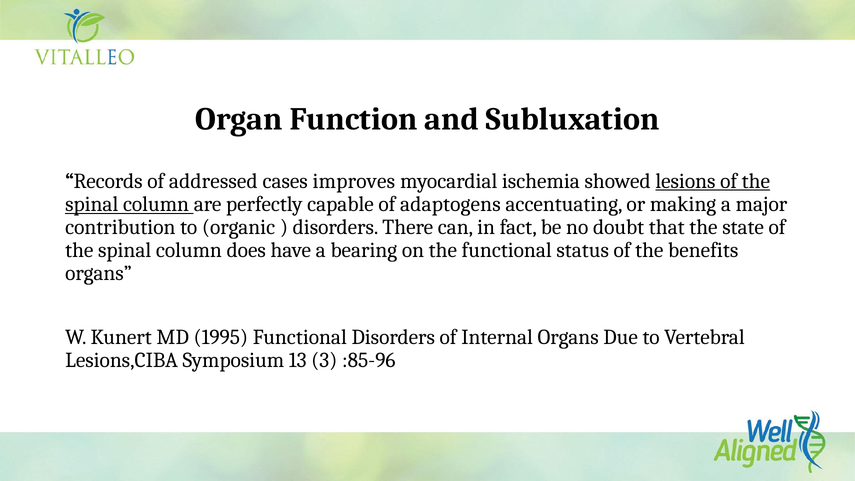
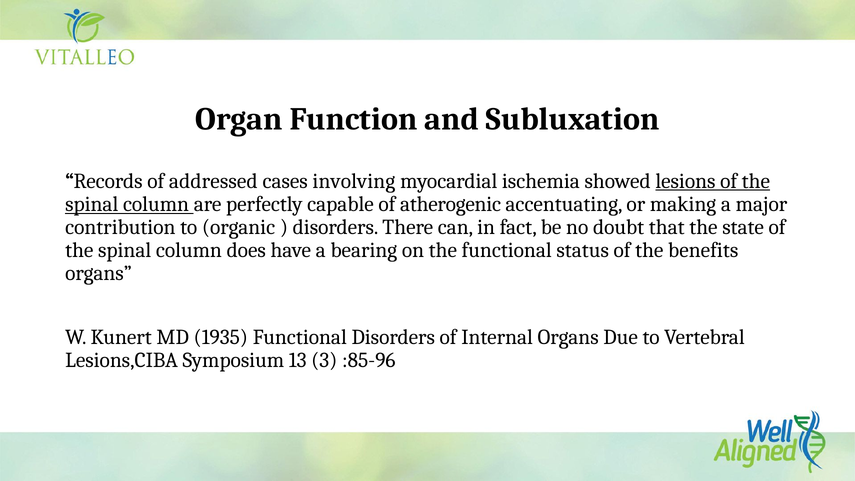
improves: improves -> involving
adaptogens: adaptogens -> atherogenic
1995: 1995 -> 1935
